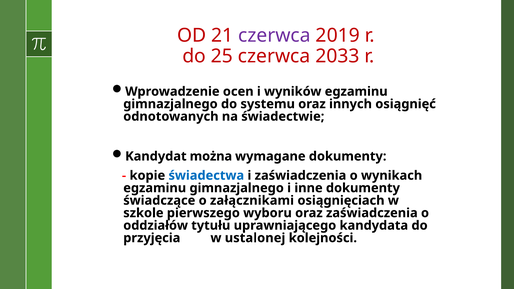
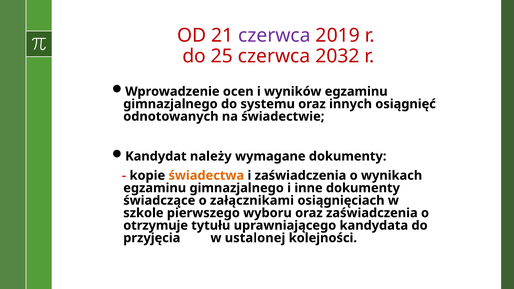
2033: 2033 -> 2032
można: można -> należy
świadectwa colour: blue -> orange
oddziałów: oddziałów -> otrzymuje
